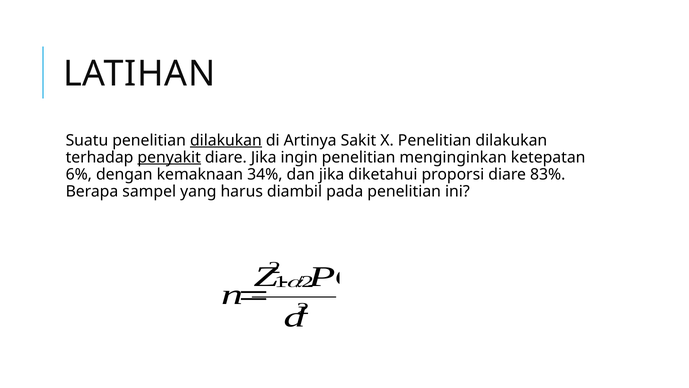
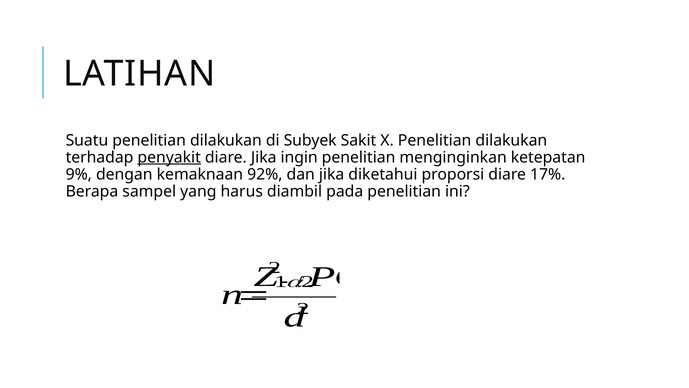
dilakukan at (226, 140) underline: present -> none
Artinya: Artinya -> Subyek
6%: 6% -> 9%
34%: 34% -> 92%
83%: 83% -> 17%
